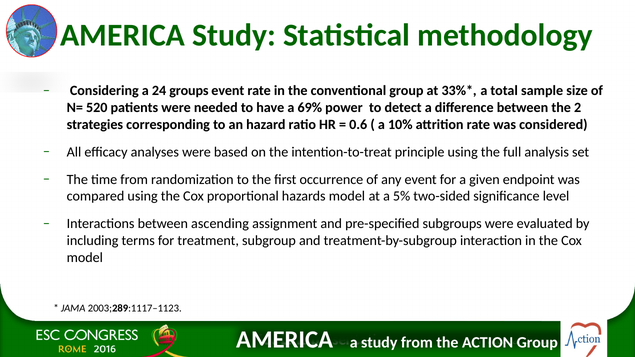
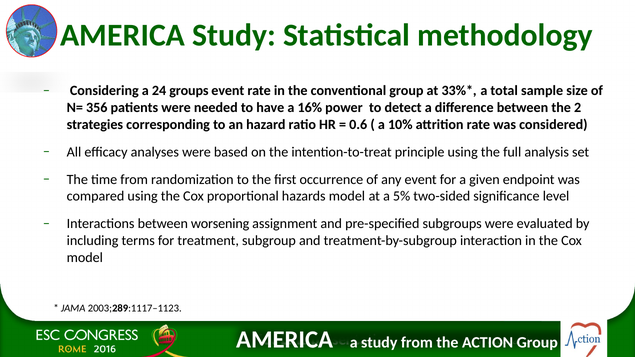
520: 520 -> 356
69%: 69% -> 16%
ascending: ascending -> worsening
